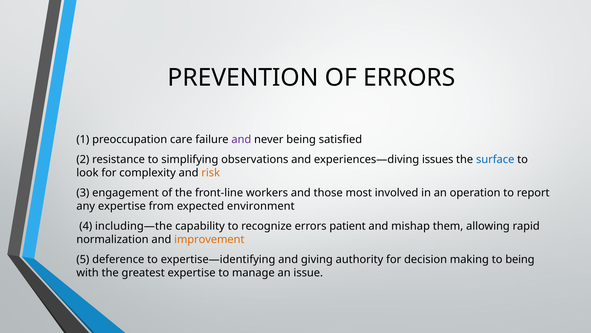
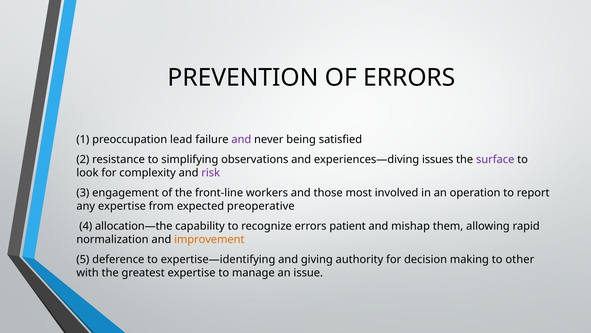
care: care -> lead
surface colour: blue -> purple
risk colour: orange -> purple
environment: environment -> preoperative
including—the: including—the -> allocation—the
to being: being -> other
